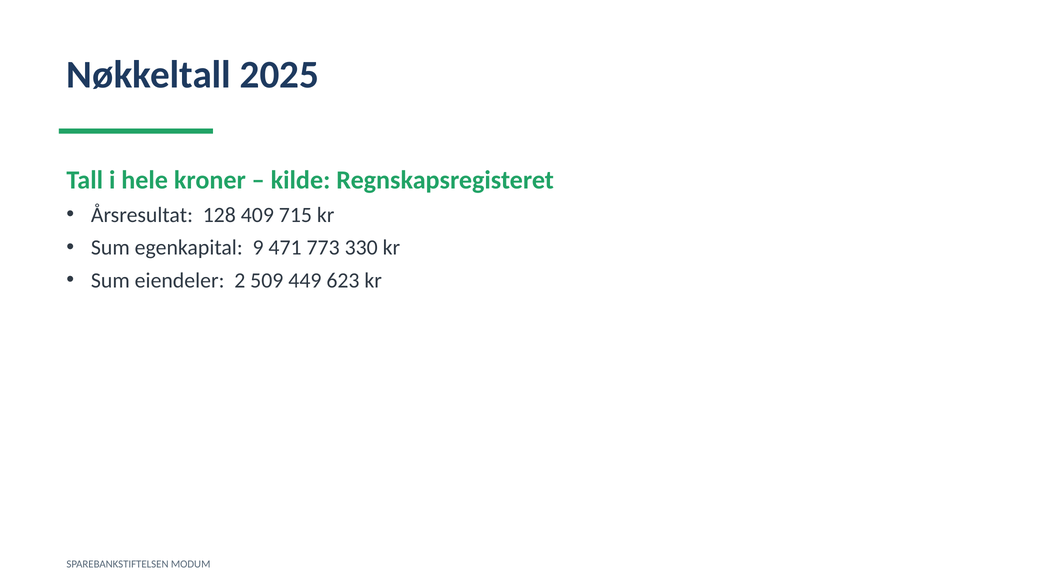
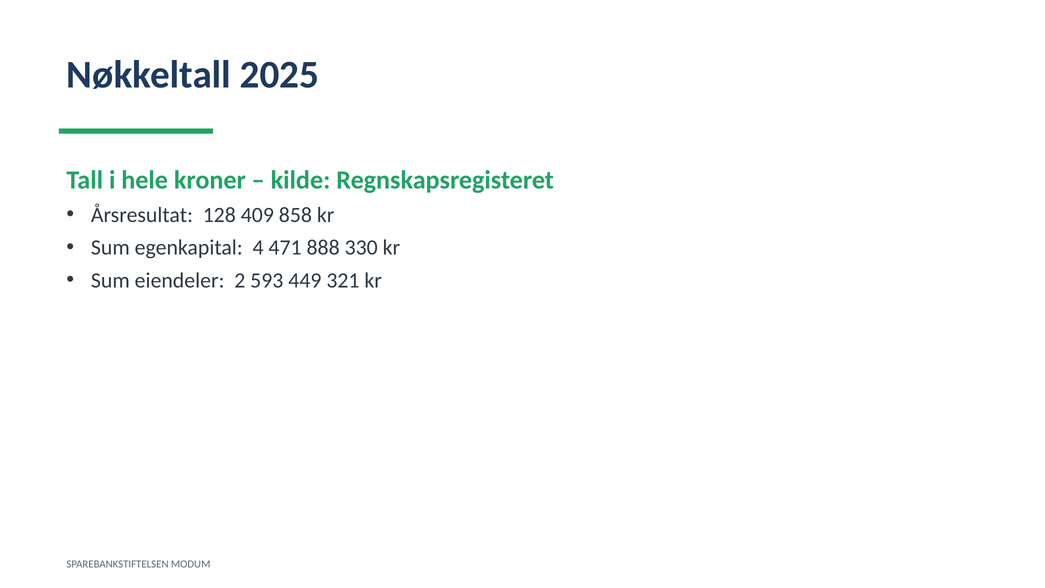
715: 715 -> 858
9: 9 -> 4
773: 773 -> 888
509: 509 -> 593
623: 623 -> 321
